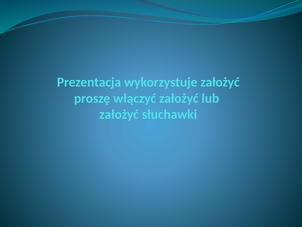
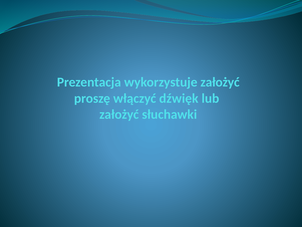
włączyć założyć: założyć -> dźwięk
